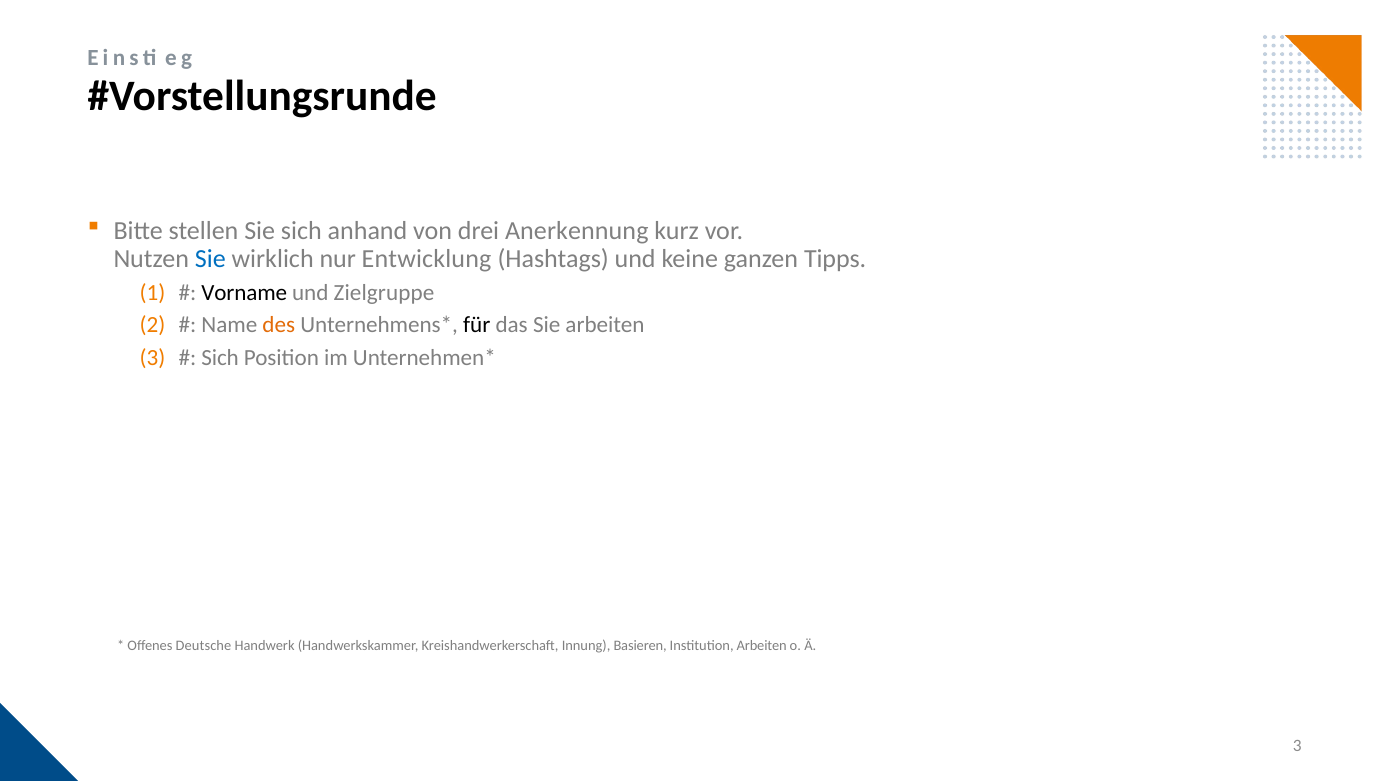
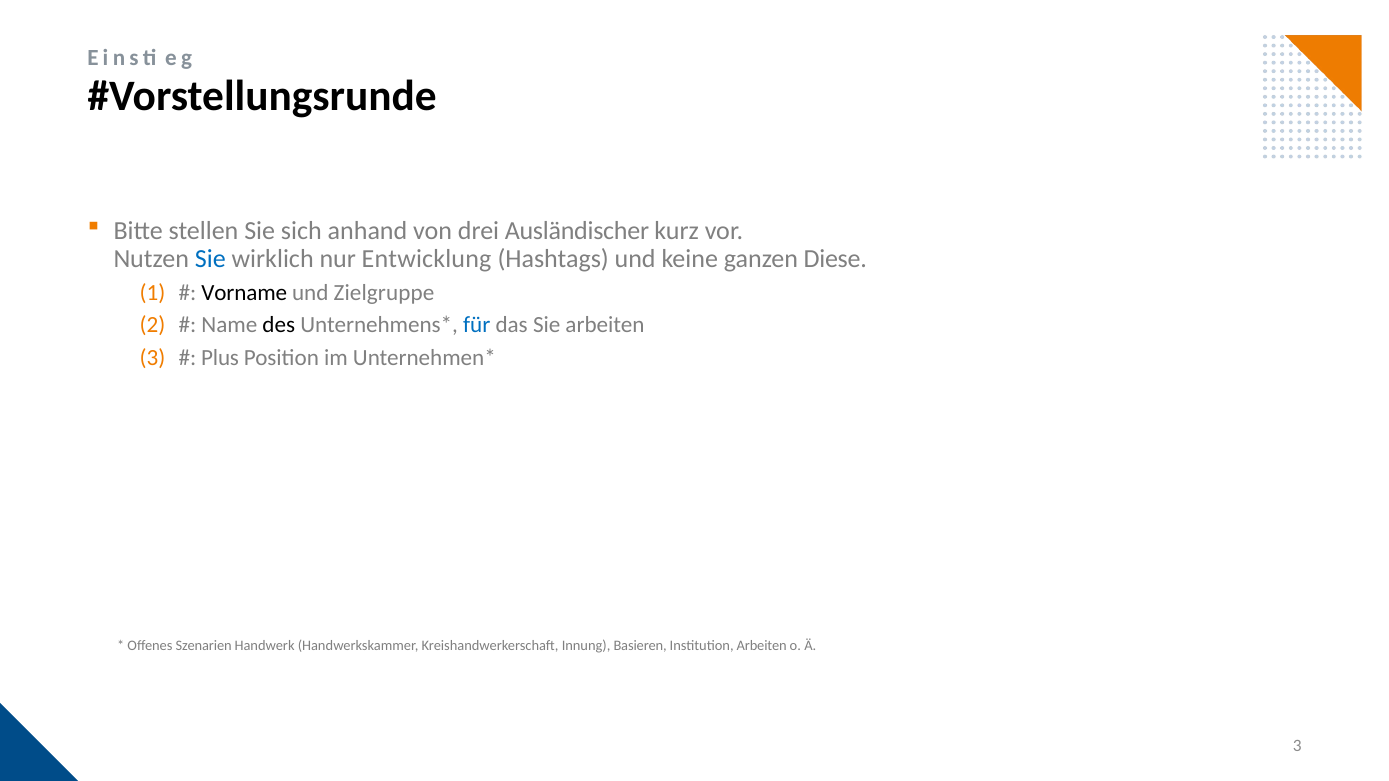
Anerkennung: Anerkennung -> Ausländischer
Tipps: Tipps -> Diese
des colour: orange -> black
für colour: black -> blue
Sich at (220, 358): Sich -> Plus
Deutsche: Deutsche -> Szenarien
